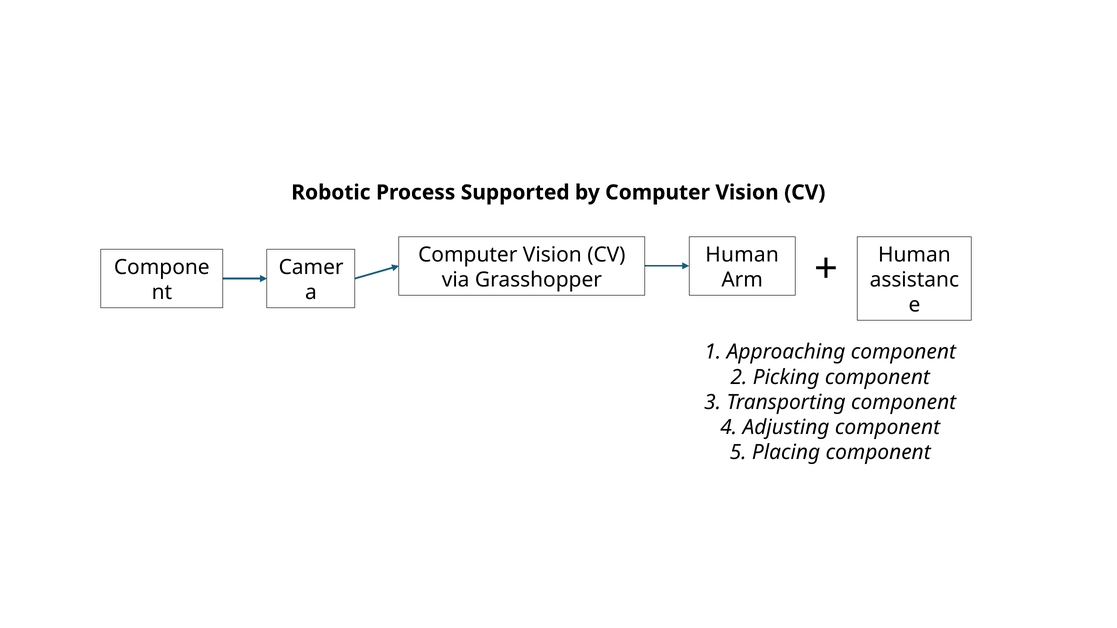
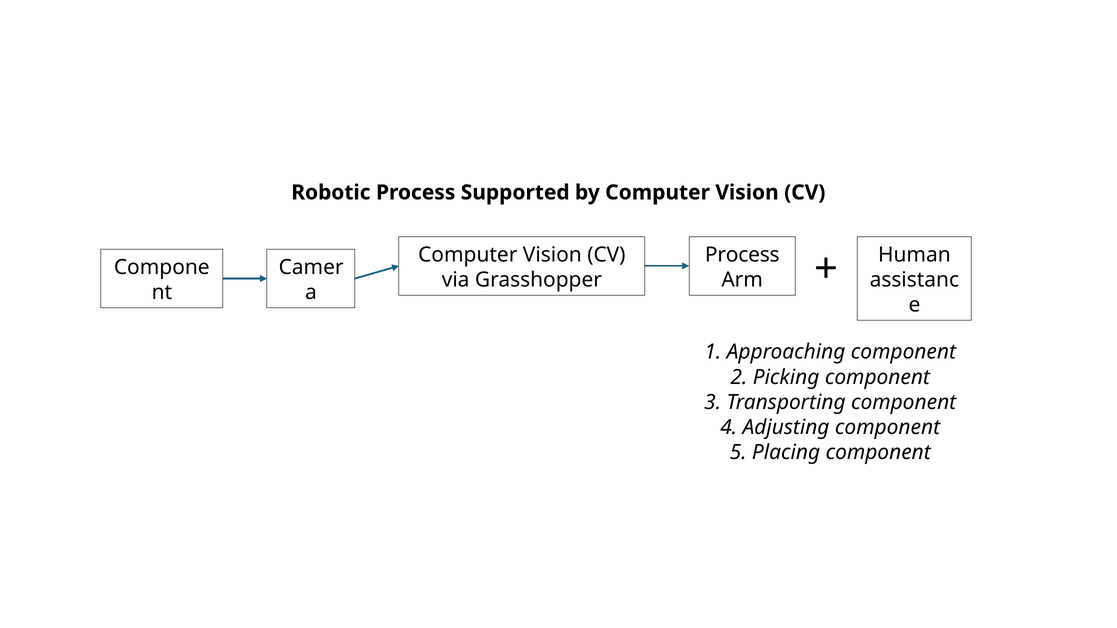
Human at (742, 255): Human -> Process
